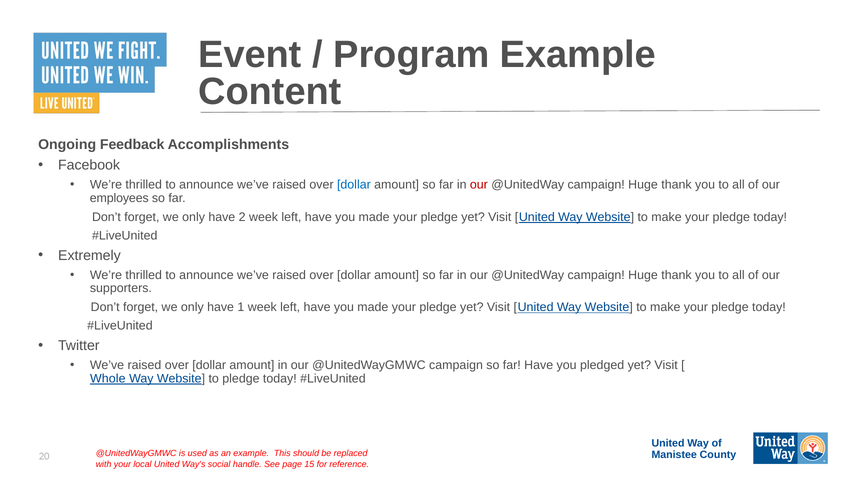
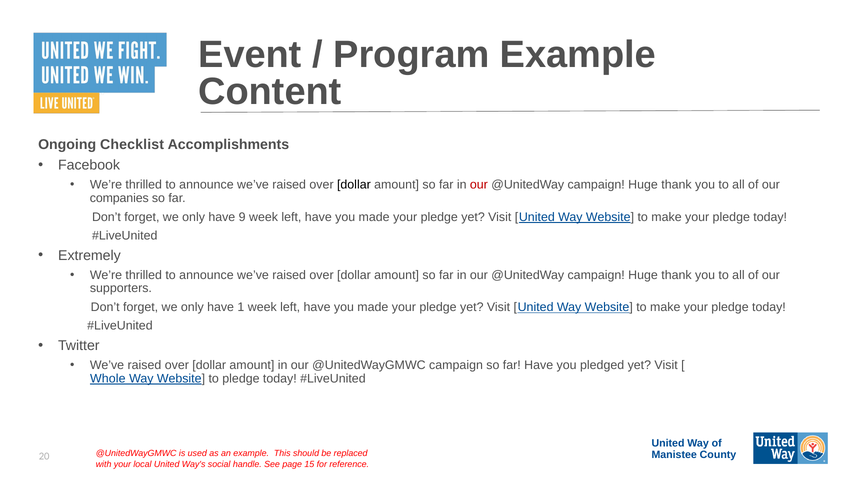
Feedback: Feedback -> Checklist
dollar at (354, 185) colour: blue -> black
employees: employees -> companies
2: 2 -> 9
